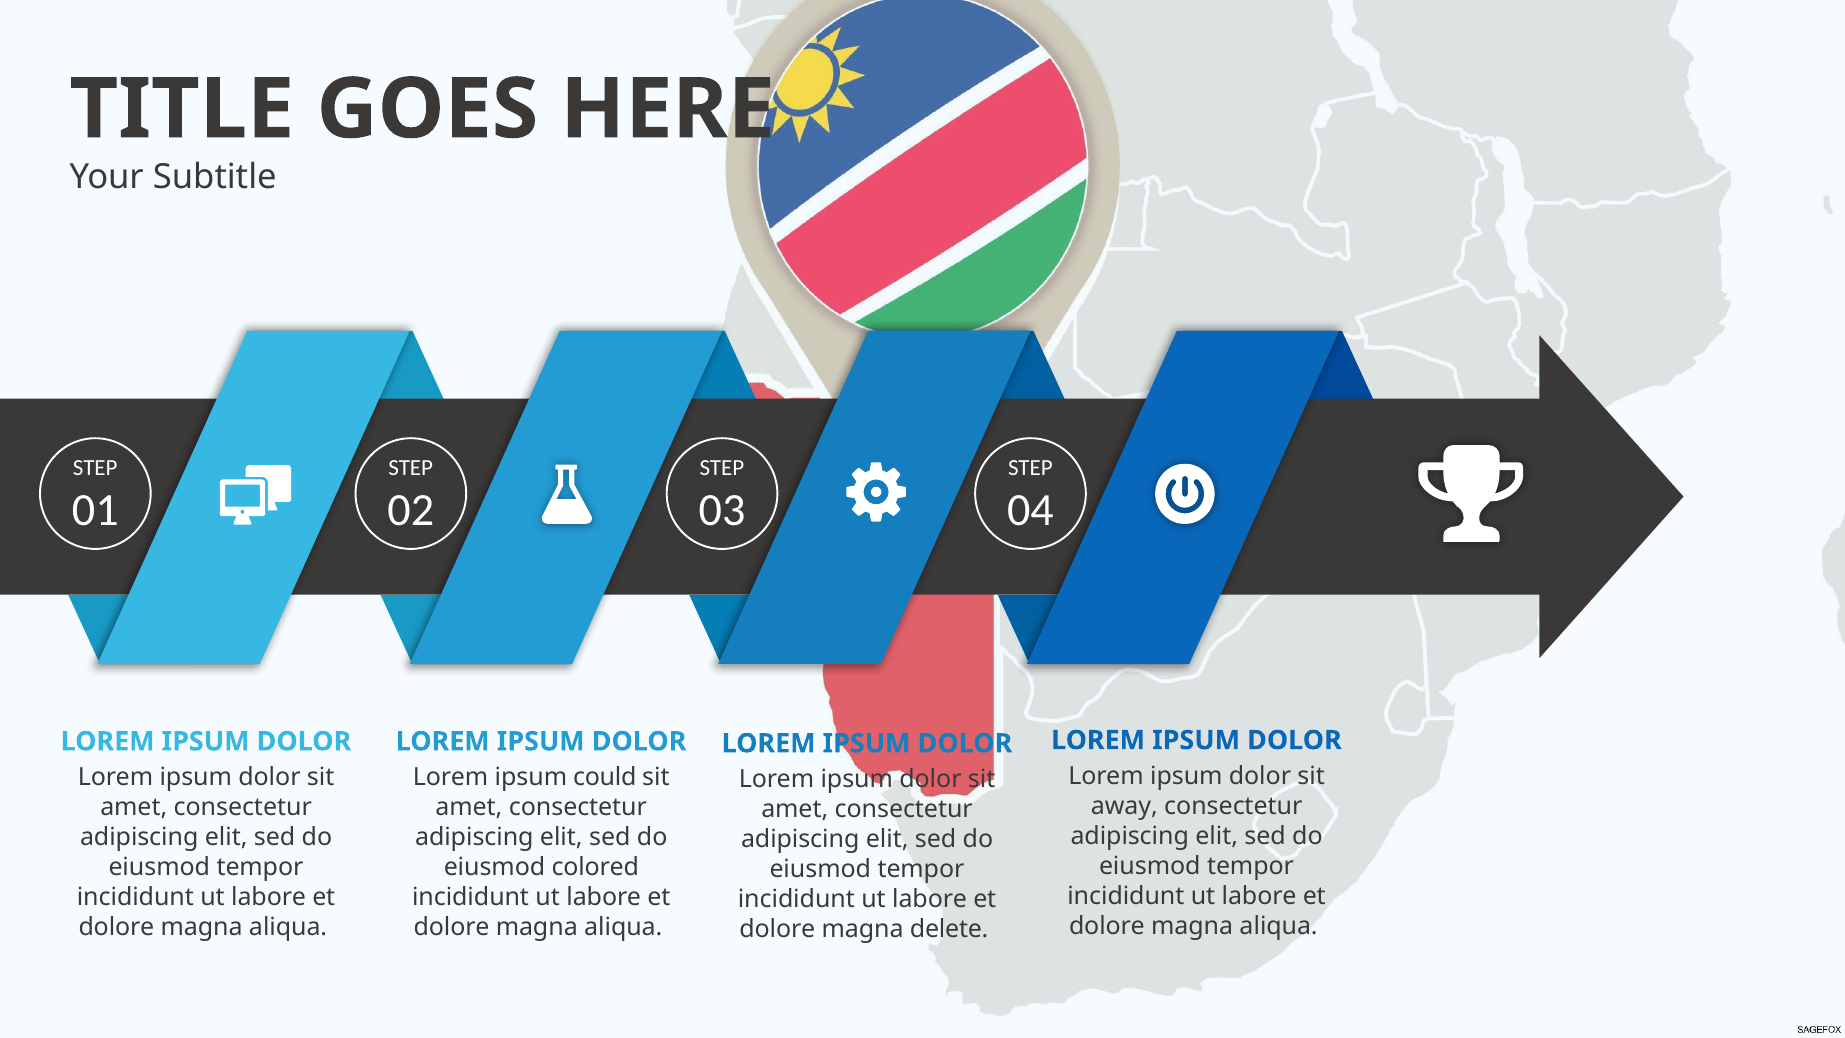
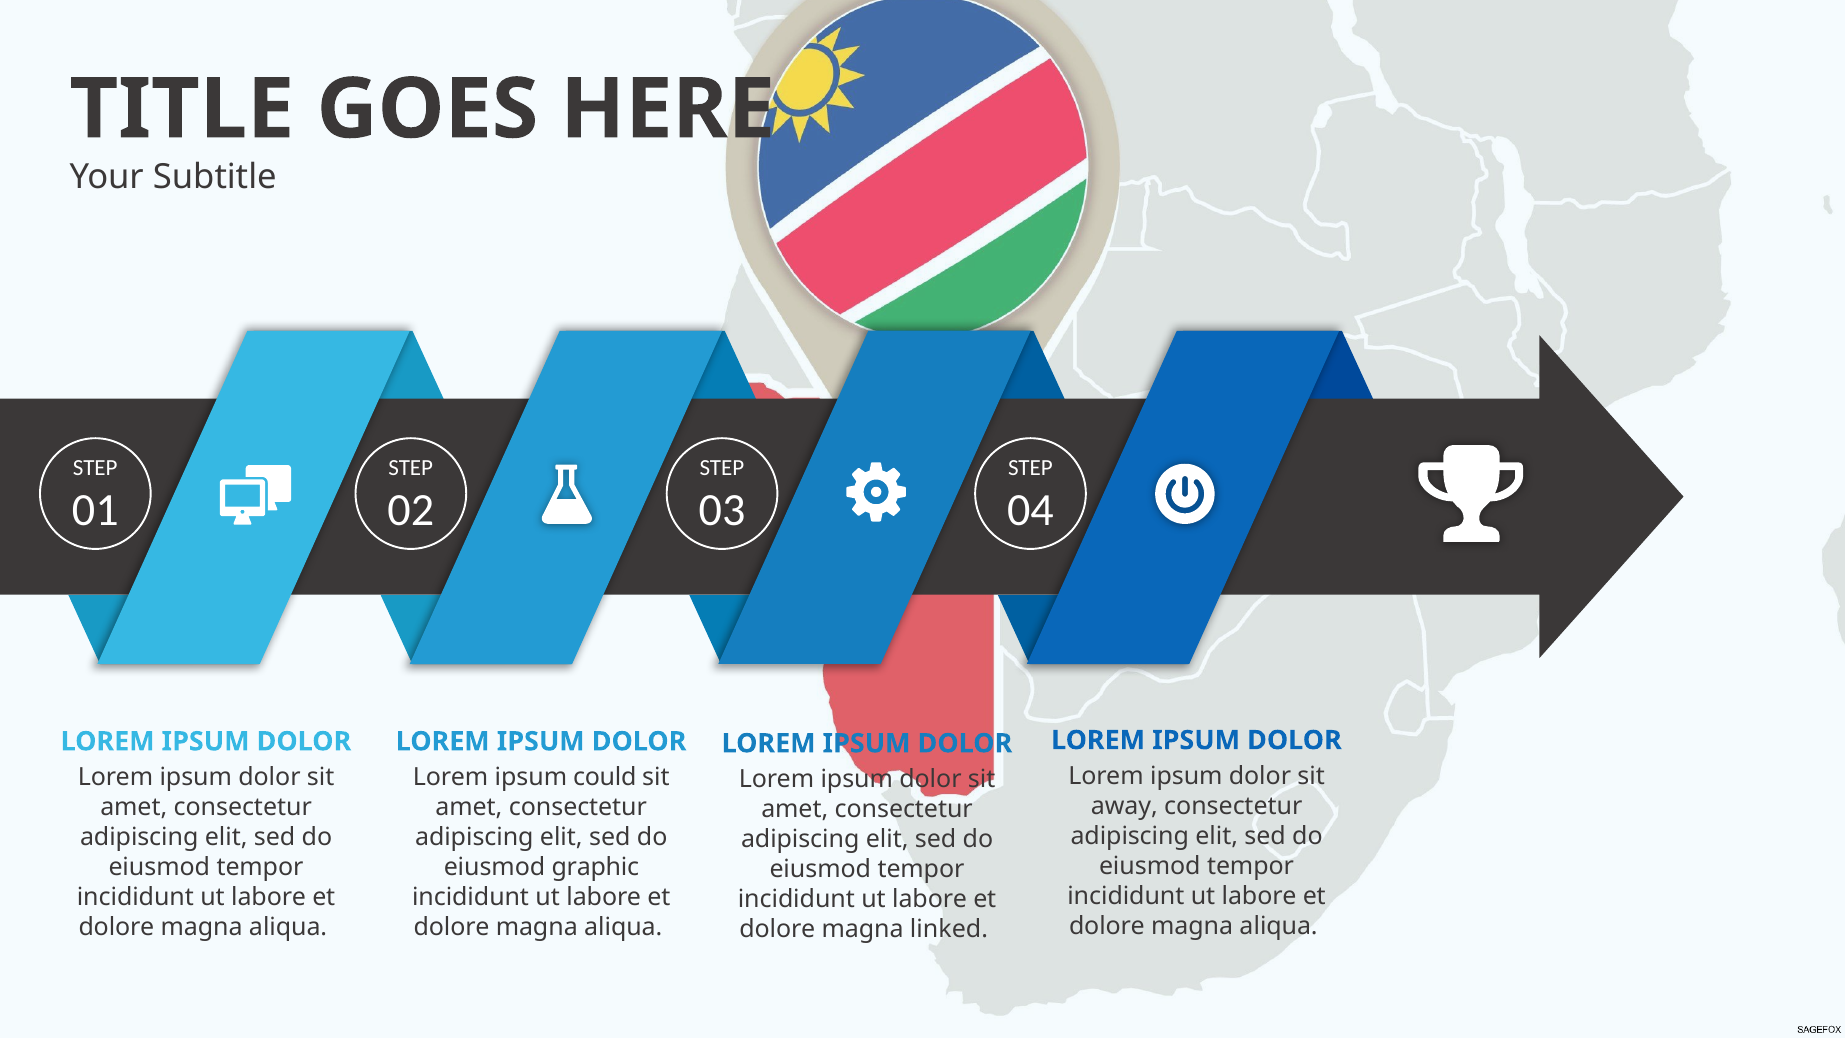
colored: colored -> graphic
delete: delete -> linked
